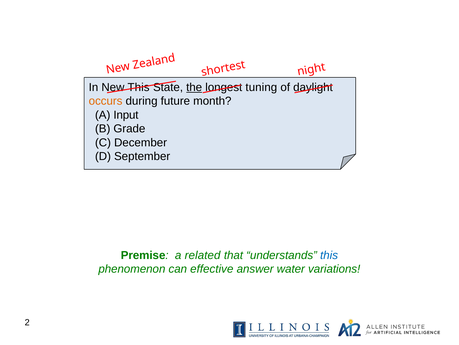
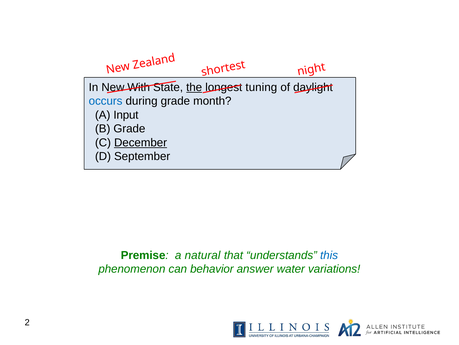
New This: This -> With
occurs colour: orange -> blue
during future: future -> grade
December underline: none -> present
related: related -> natural
effective: effective -> behavior
